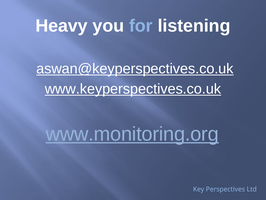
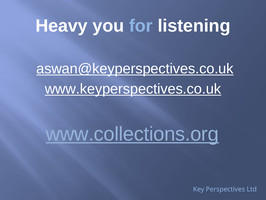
www.monitoring.org: www.monitoring.org -> www.collections.org
